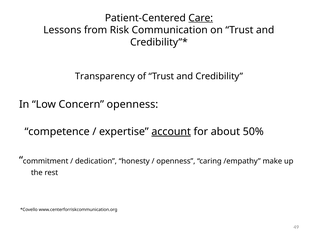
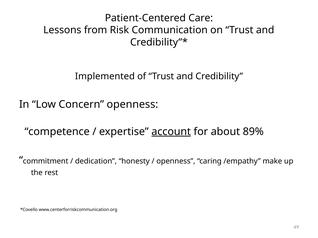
Care underline: present -> none
Transparency: Transparency -> Implemented
50%: 50% -> 89%
